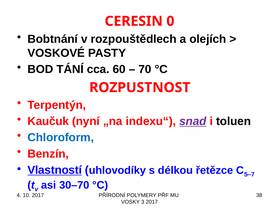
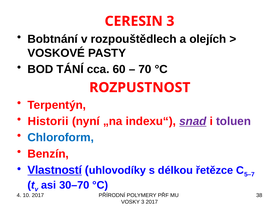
CERESIN 0: 0 -> 3
Kaučuk: Kaučuk -> Historii
toluen colour: black -> purple
